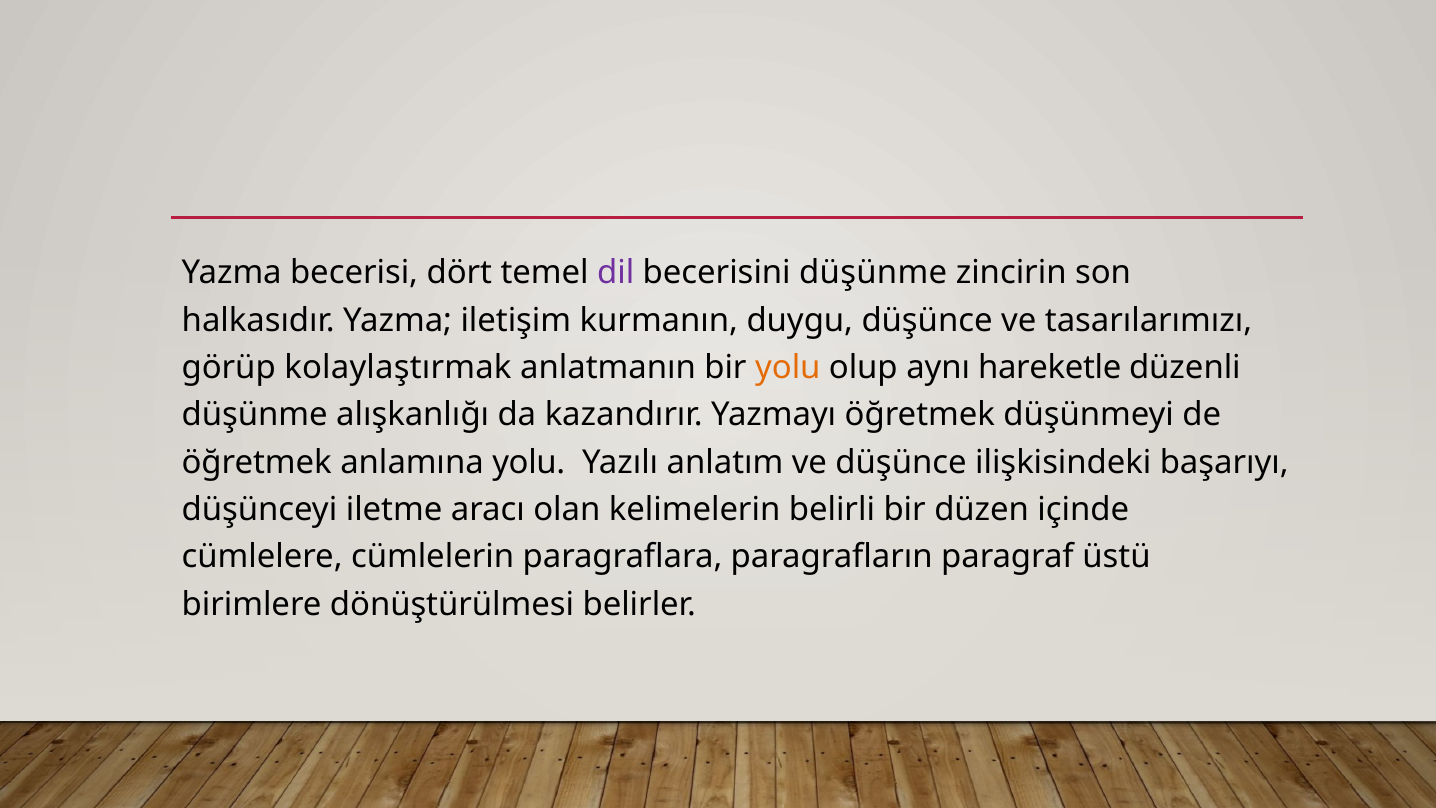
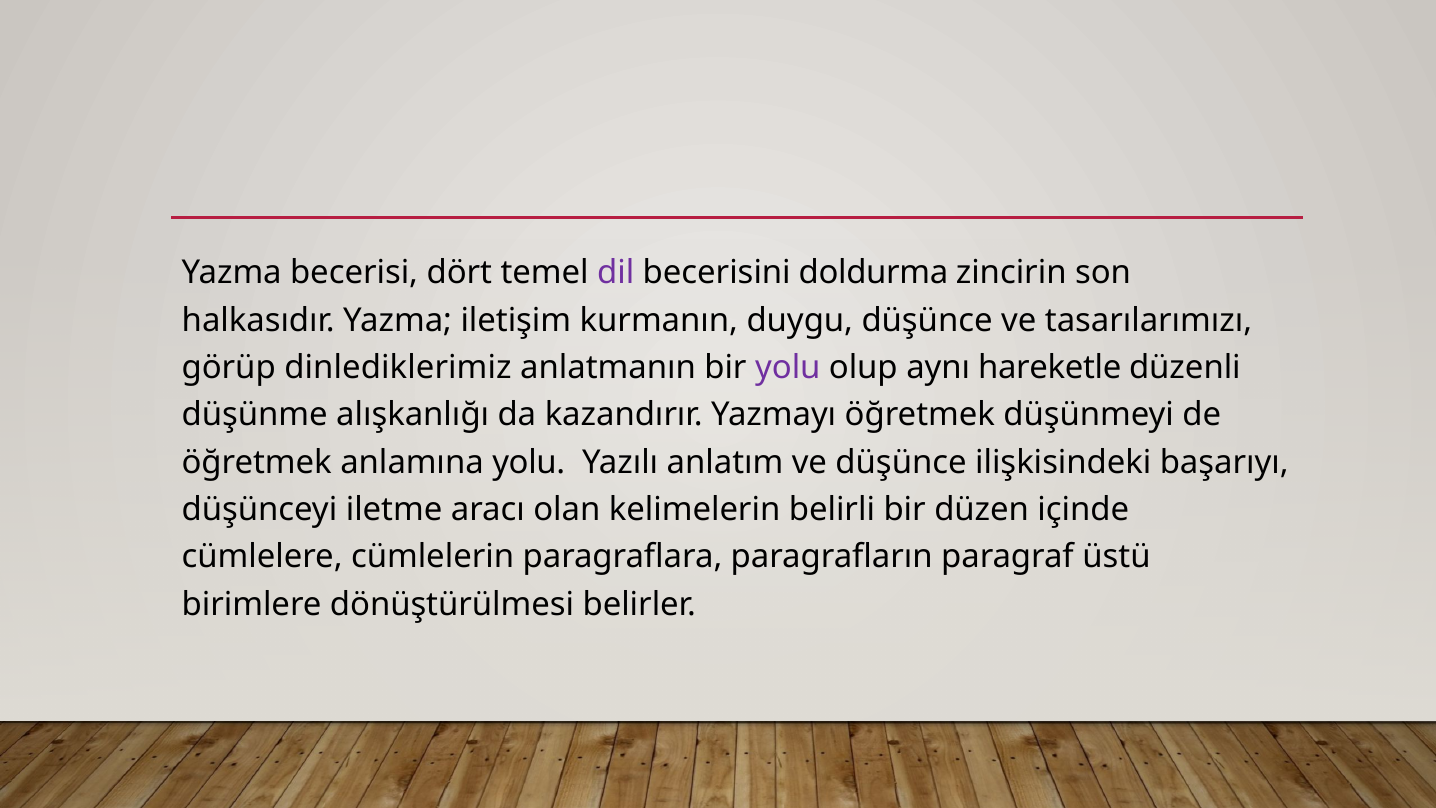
becerisini düşünme: düşünme -> doldurma
kolaylaştırmak: kolaylaştırmak -> dinlediklerimiz
yolu at (788, 367) colour: orange -> purple
